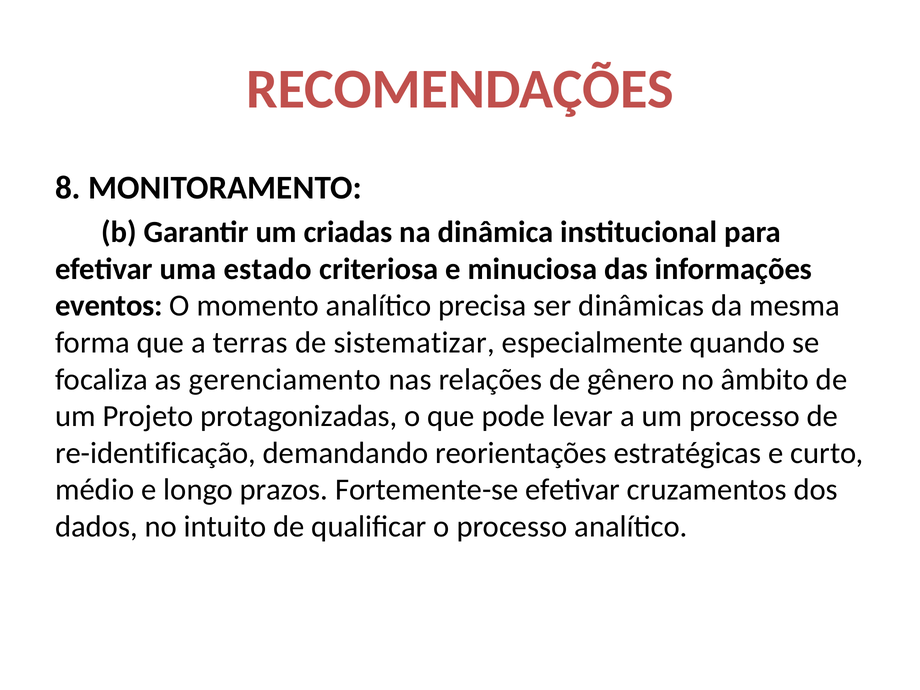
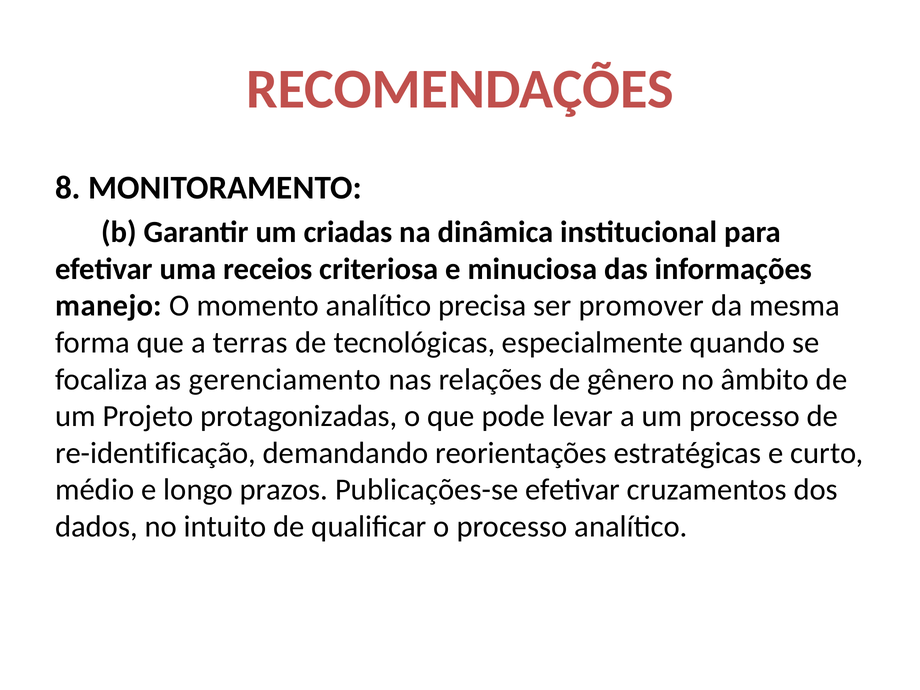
estado: estado -> receios
eventos: eventos -> manejo
dinâmicas: dinâmicas -> promover
sistematizar: sistematizar -> tecnológicas
Fortemente-se: Fortemente-se -> Publicações-se
